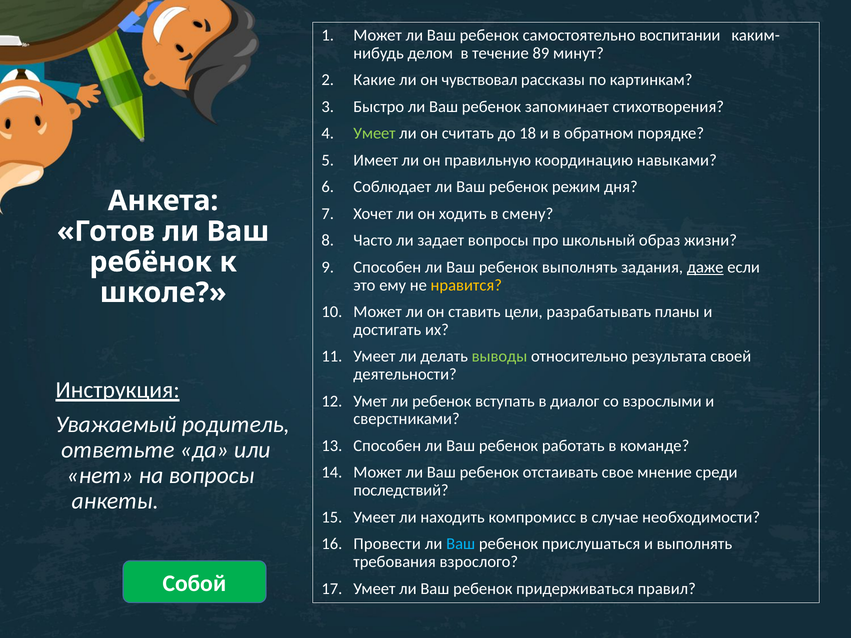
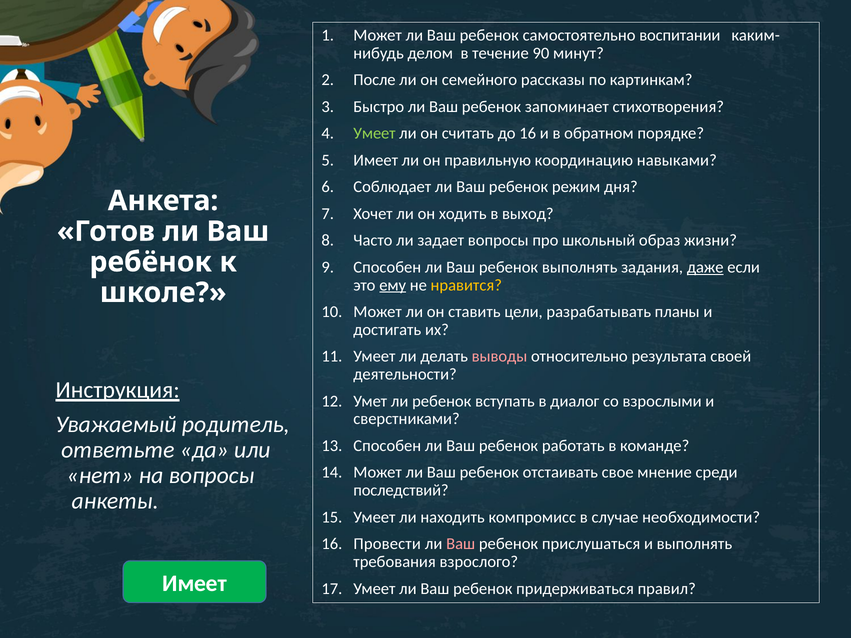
89: 89 -> 90
Какие: Какие -> После
чувствовал: чувствовал -> семейного
до 18: 18 -> 16
смену: смену -> выход
ему underline: none -> present
выводы colour: light green -> pink
Ваш at (461, 544) colour: light blue -> pink
Собой at (194, 584): Собой -> Имеет
